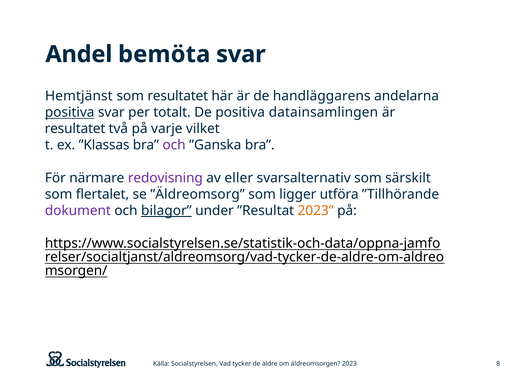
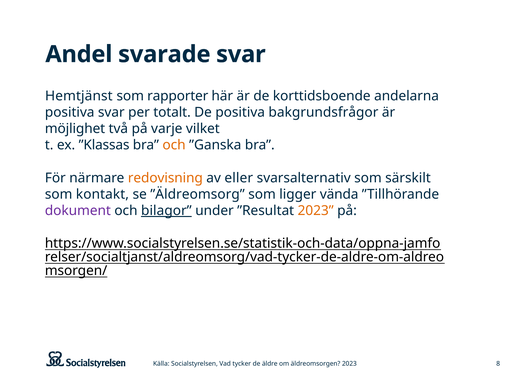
bemöta: bemöta -> svarade
som resultatet: resultatet -> rapporter
handläggarens: handläggarens -> korttidsboende
positiva at (70, 112) underline: present -> none
datainsamlingen: datainsamlingen -> bakgrundsfrågor
resultatet at (75, 129): resultatet -> möjlighet
och at (174, 145) colour: purple -> orange
redovisning colour: purple -> orange
flertalet: flertalet -> kontakt
utföra: utföra -> vända
